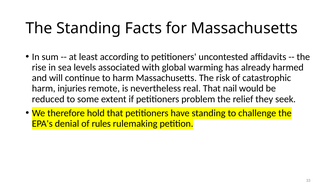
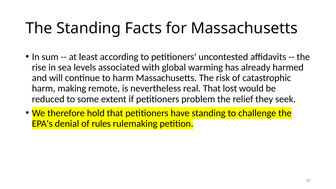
injuries: injuries -> making
nail: nail -> lost
